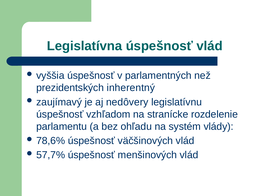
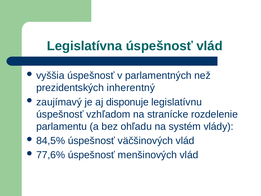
nedôvery: nedôvery -> disponuje
78,6%: 78,6% -> 84,5%
57,7%: 57,7% -> 77,6%
